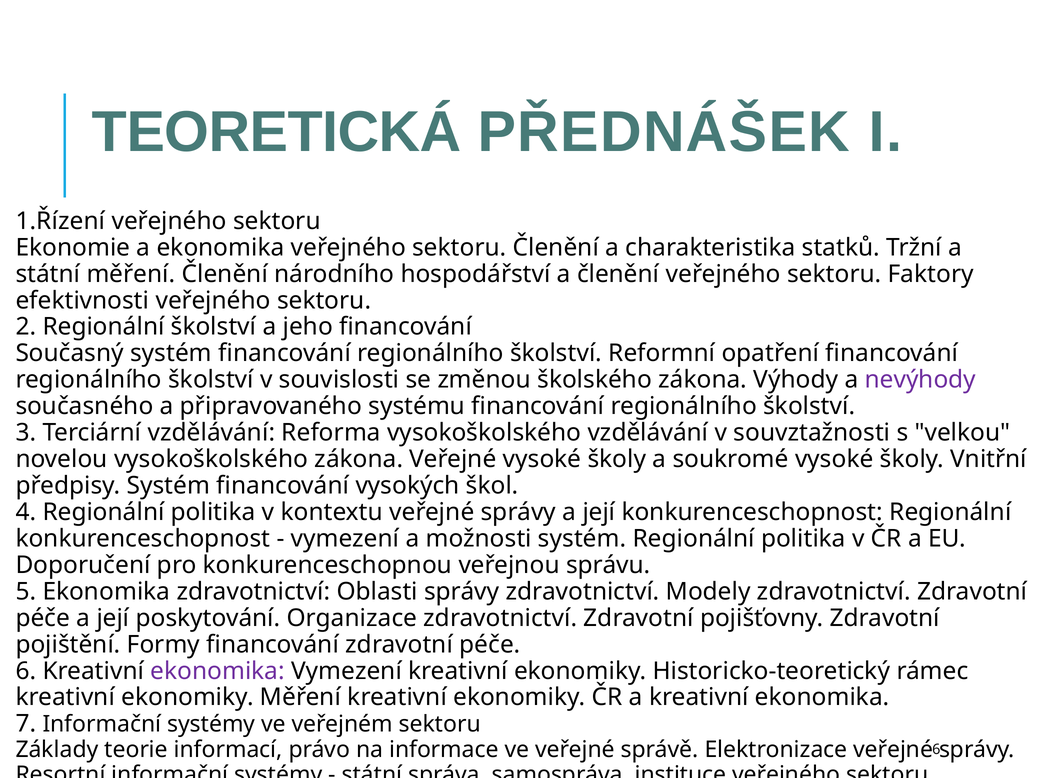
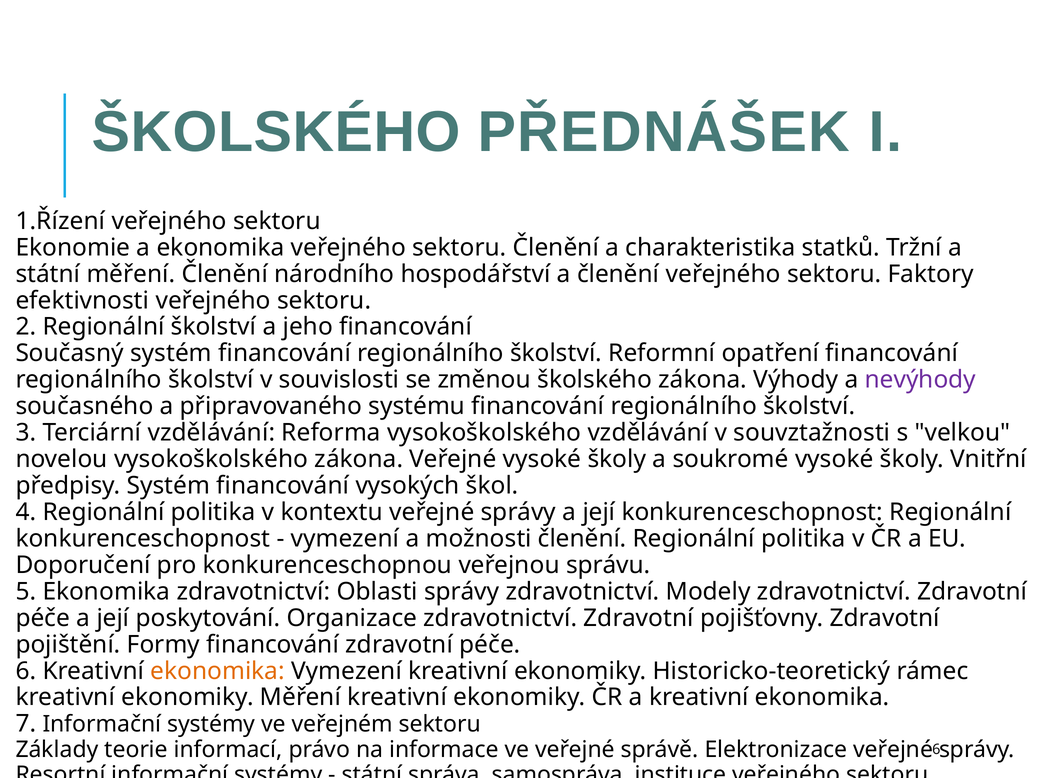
TEORETICKÁ at (277, 132): TEORETICKÁ -> ŠKOLSKÉHO
možnosti systém: systém -> členění
ekonomika at (218, 671) colour: purple -> orange
